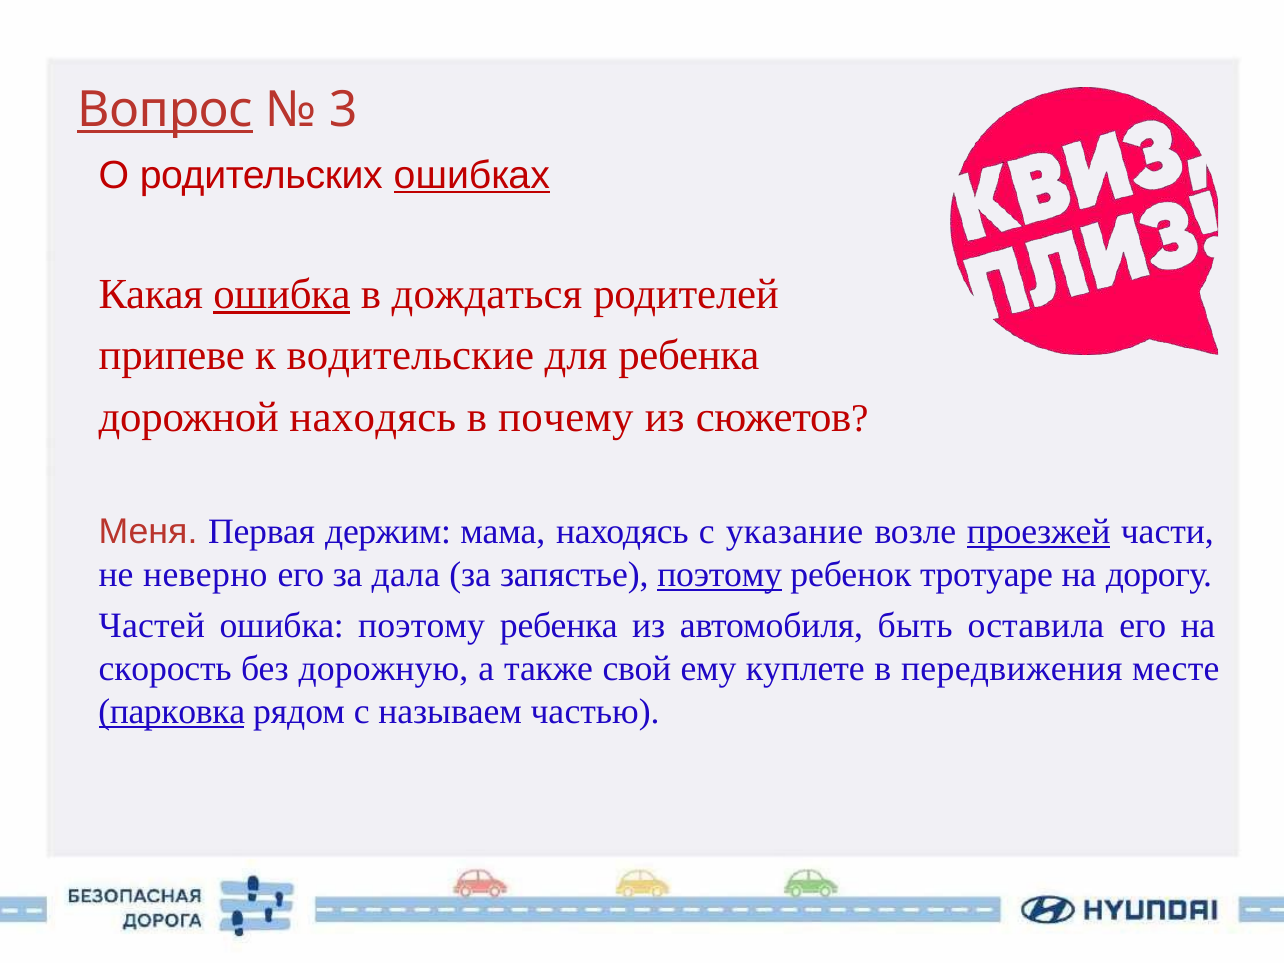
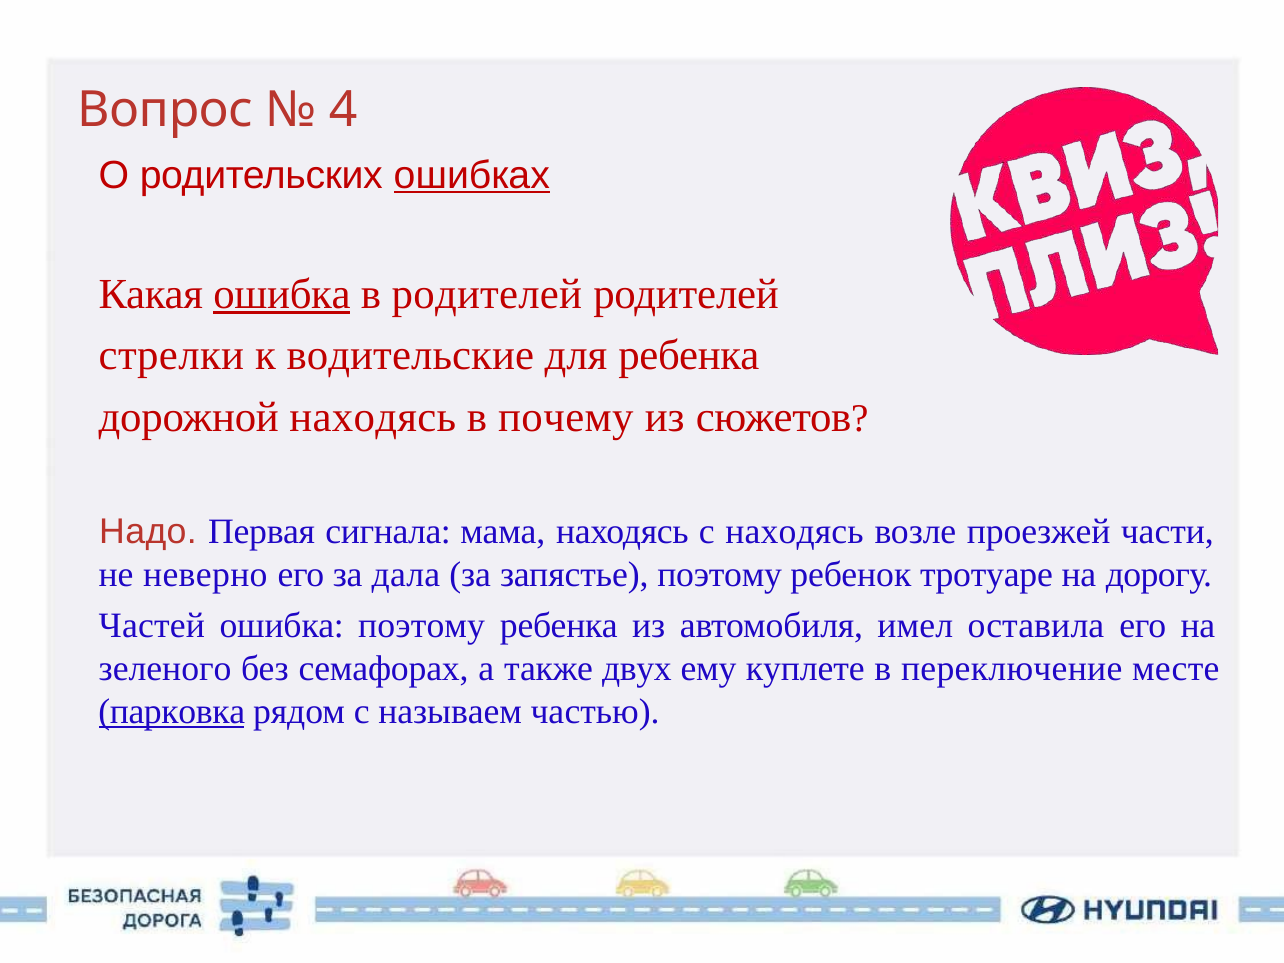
Вопрос underline: present -> none
3: 3 -> 4
в дождаться: дождаться -> родителей
припеве: припеве -> стрелки
Меня: Меня -> Надо
держим: держим -> сигнала
с указание: указание -> находясь
проезжей underline: present -> none
поэтому at (720, 575) underline: present -> none
быть: быть -> имел
скорость: скорость -> зеленого
дорожную: дорожную -> семафорах
свой: свой -> двух
передвижения: передвижения -> переключение
